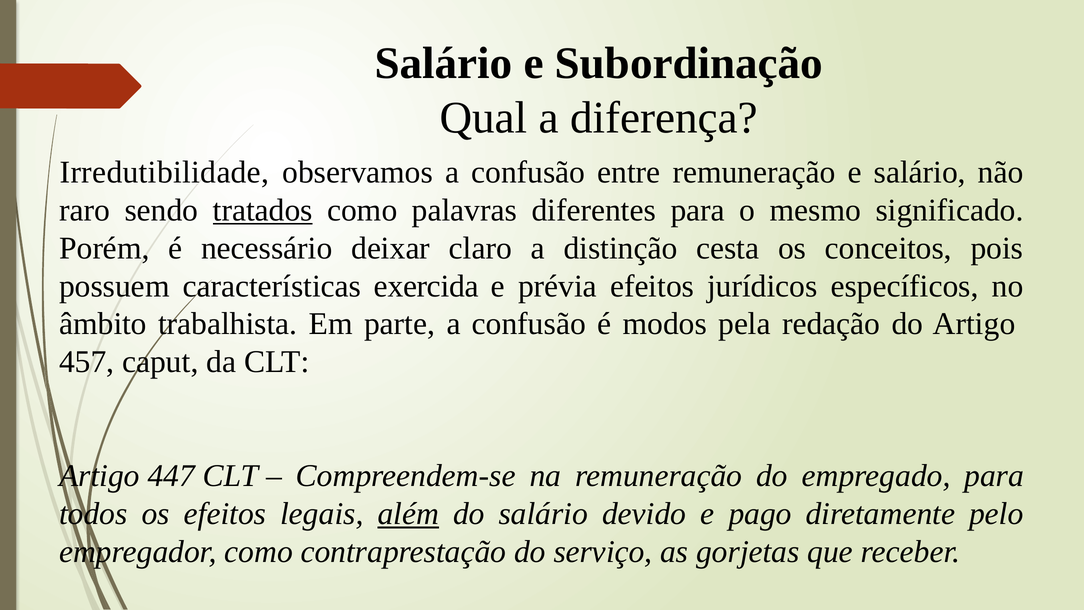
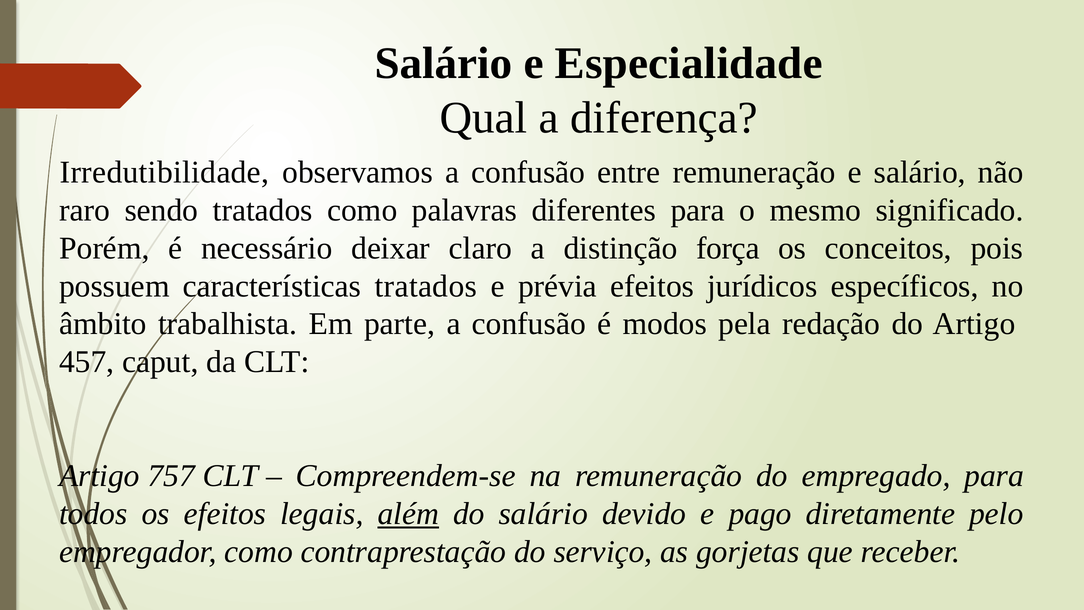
Subordinação: Subordinação -> Especialidade
tratados at (263, 210) underline: present -> none
cesta: cesta -> força
características exercida: exercida -> tratados
447: 447 -> 757
